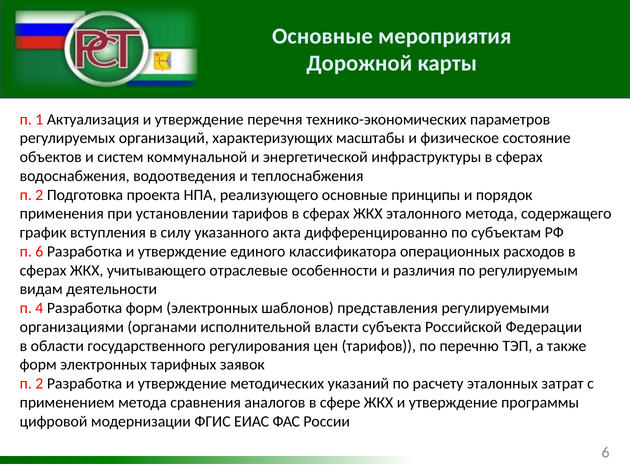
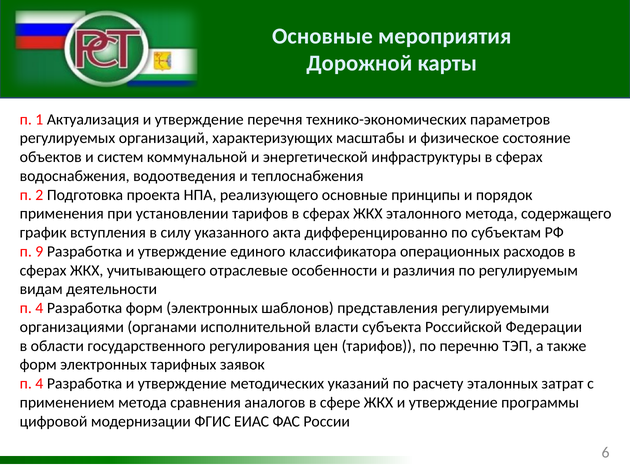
п 6: 6 -> 9
2 at (39, 384): 2 -> 4
